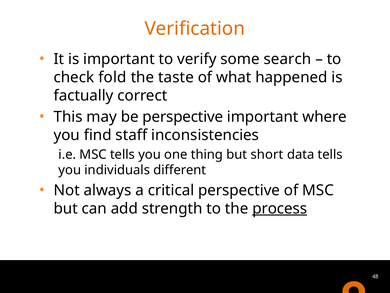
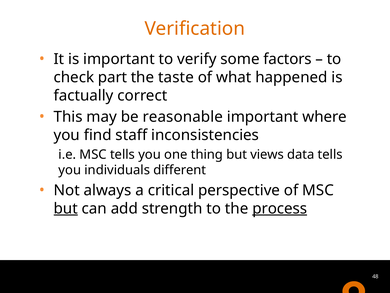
search: search -> factors
fold: fold -> part
be perspective: perspective -> reasonable
short: short -> views
but at (66, 208) underline: none -> present
